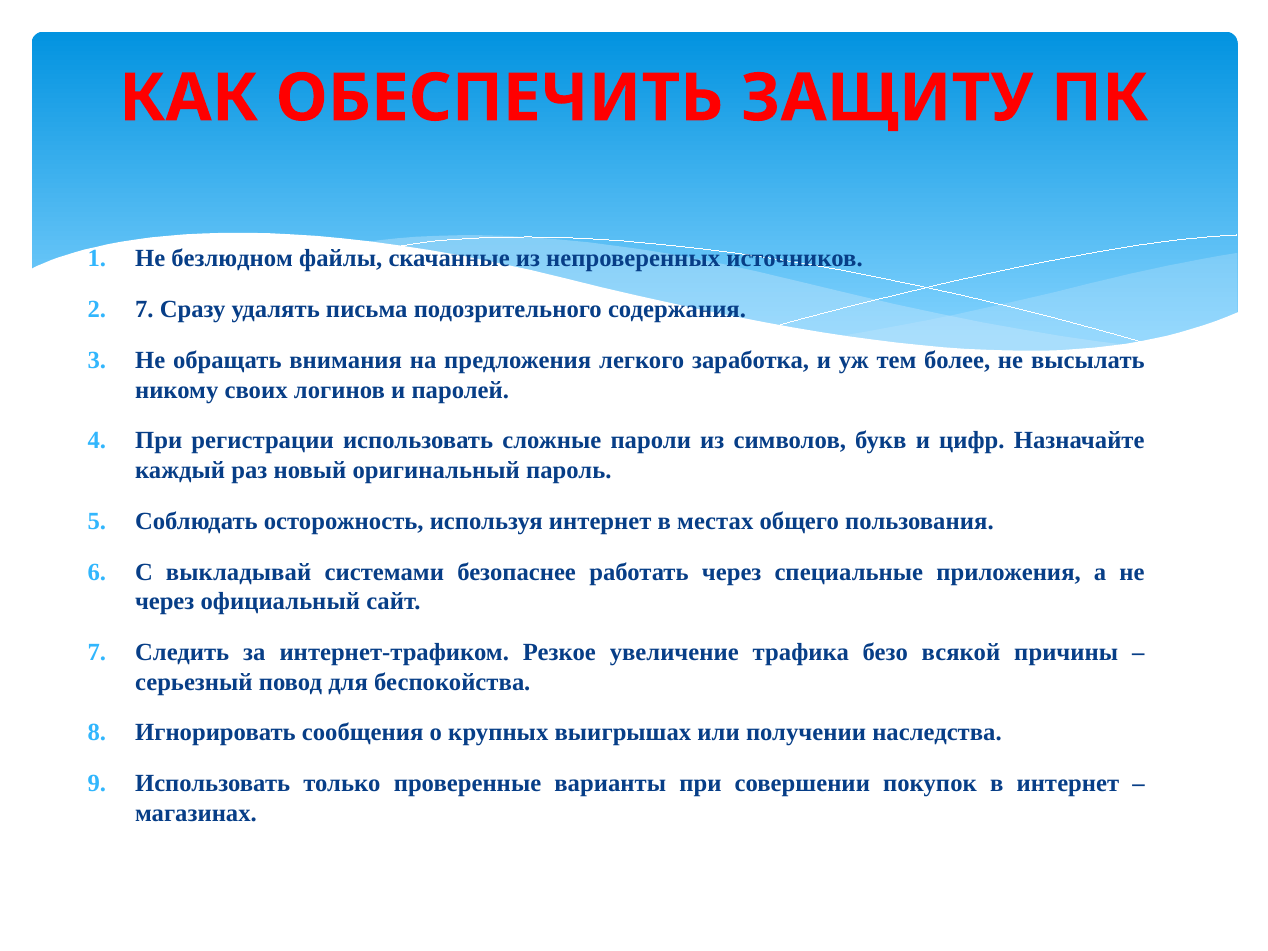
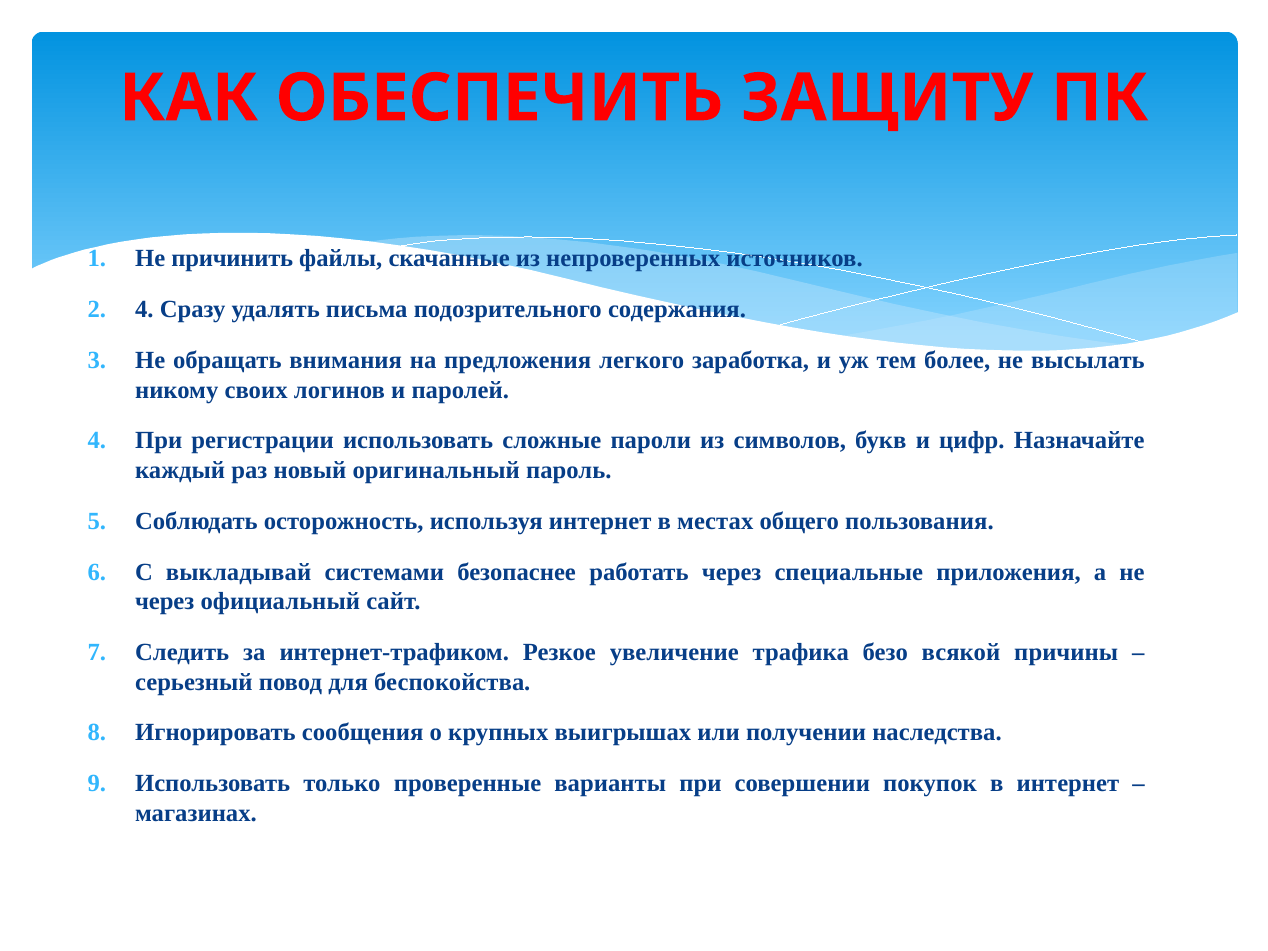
безлюдном: безлюдном -> причинить
2 7: 7 -> 4
